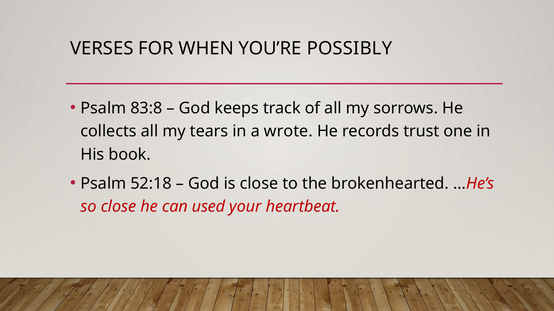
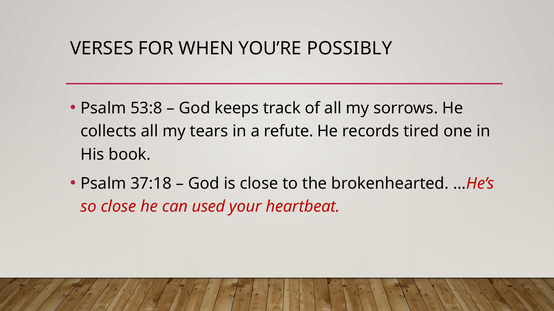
83:8: 83:8 -> 53:8
wrote: wrote -> refute
trust: trust -> tired
52:18: 52:18 -> 37:18
